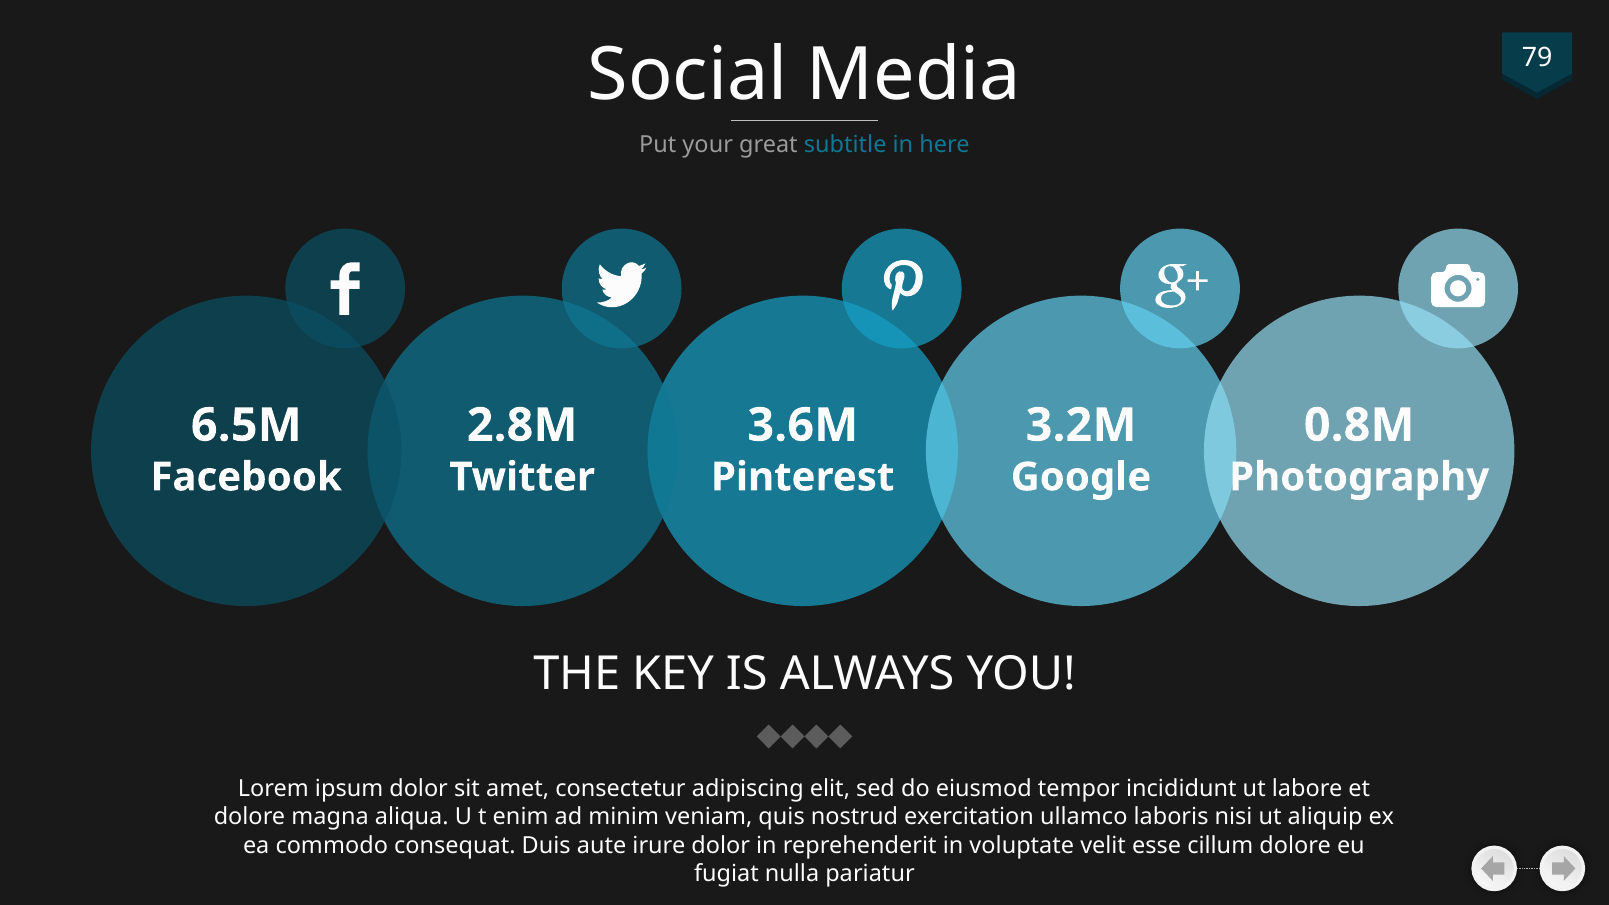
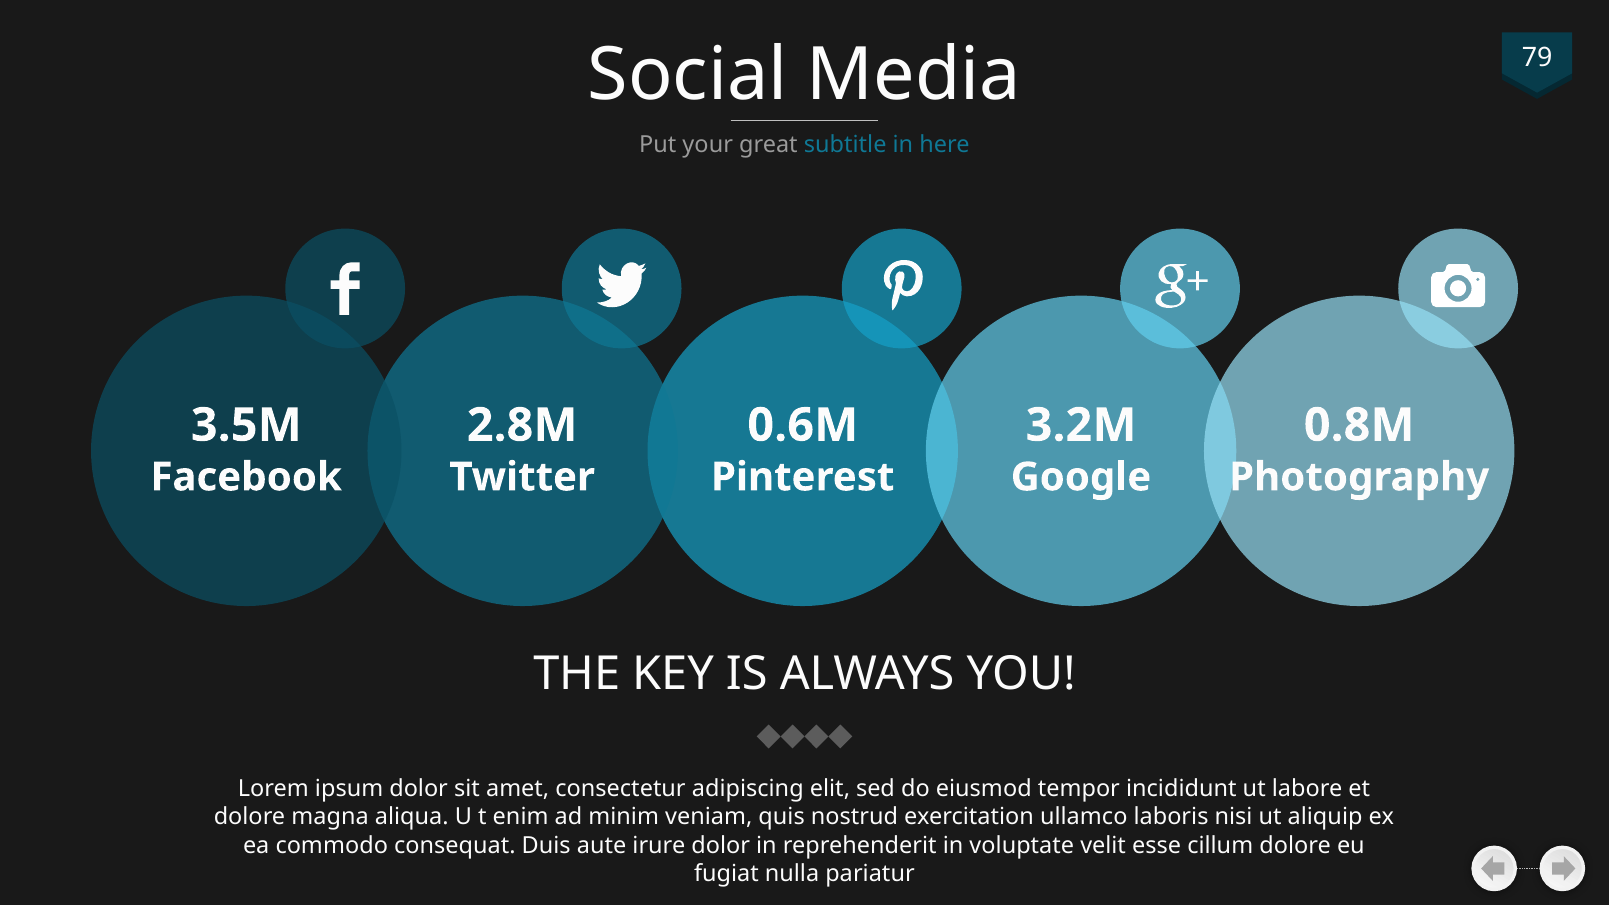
6.5M: 6.5M -> 3.5M
3.6M: 3.6M -> 0.6M
